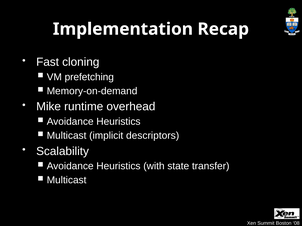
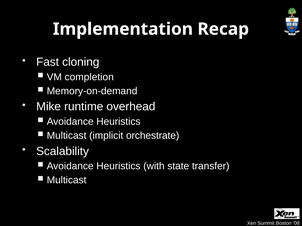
prefetching: prefetching -> completion
descriptors: descriptors -> orchestrate
